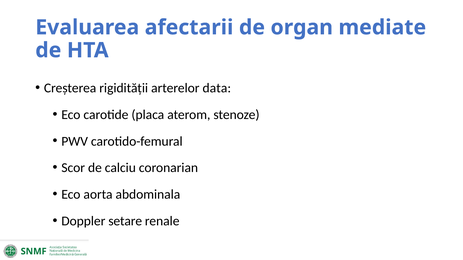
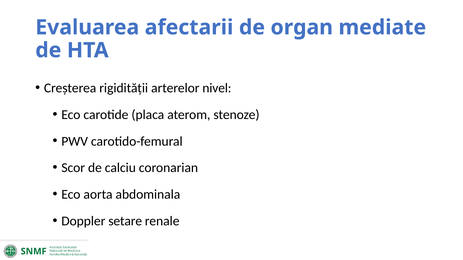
data: data -> nivel
